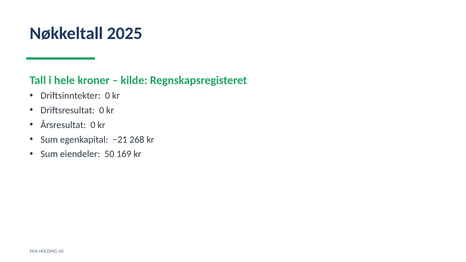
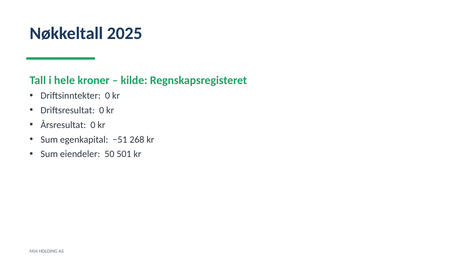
−21: −21 -> −51
169: 169 -> 501
